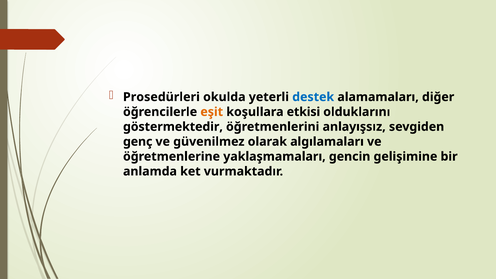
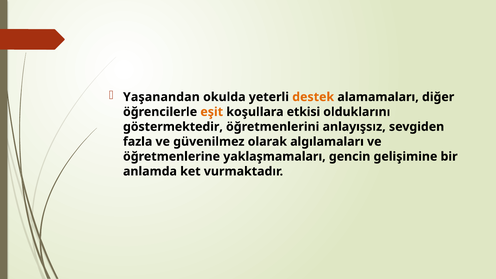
Prosedürleri: Prosedürleri -> Yaşanandan
destek colour: blue -> orange
genç: genç -> fazla
